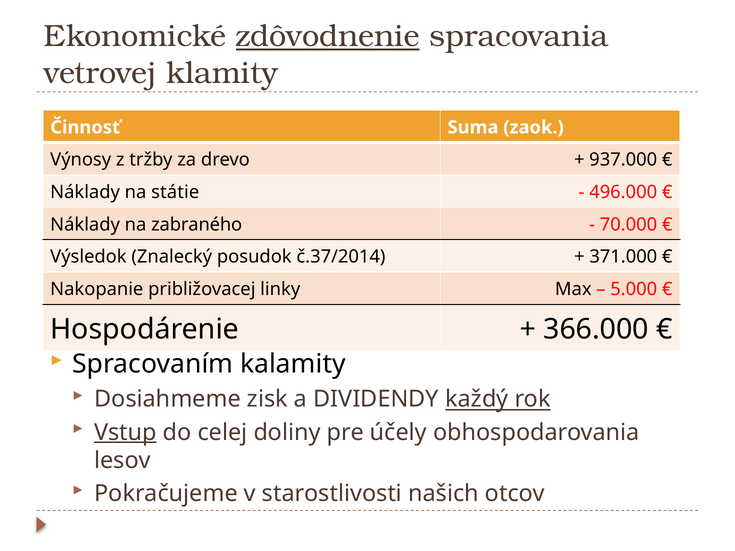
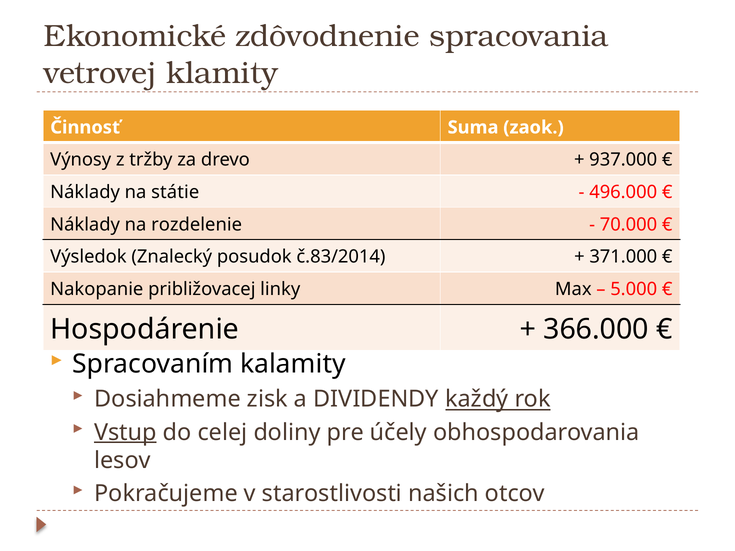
zdôvodnenie underline: present -> none
zabraného: zabraného -> rozdelenie
č.37/2014: č.37/2014 -> č.83/2014
